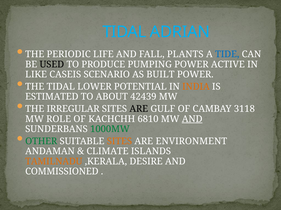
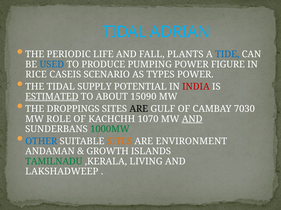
USED colour: black -> blue
ACTIVE: ACTIVE -> FIGURE
LIKE: LIKE -> RICE
BUILT: BUILT -> TYPES
LOWER: LOWER -> SUPPLY
INDIA colour: orange -> red
ESTIMATED underline: none -> present
42439: 42439 -> 15090
IRREGULAR: IRREGULAR -> DROPPINGS
3118: 3118 -> 7030
6810: 6810 -> 1070
OTHER colour: green -> blue
CLIMATE: CLIMATE -> GROWTH
TAMILNADU colour: orange -> green
DESIRE: DESIRE -> LIVING
COMMISSIONED: COMMISSIONED -> LAKSHADWEEP
